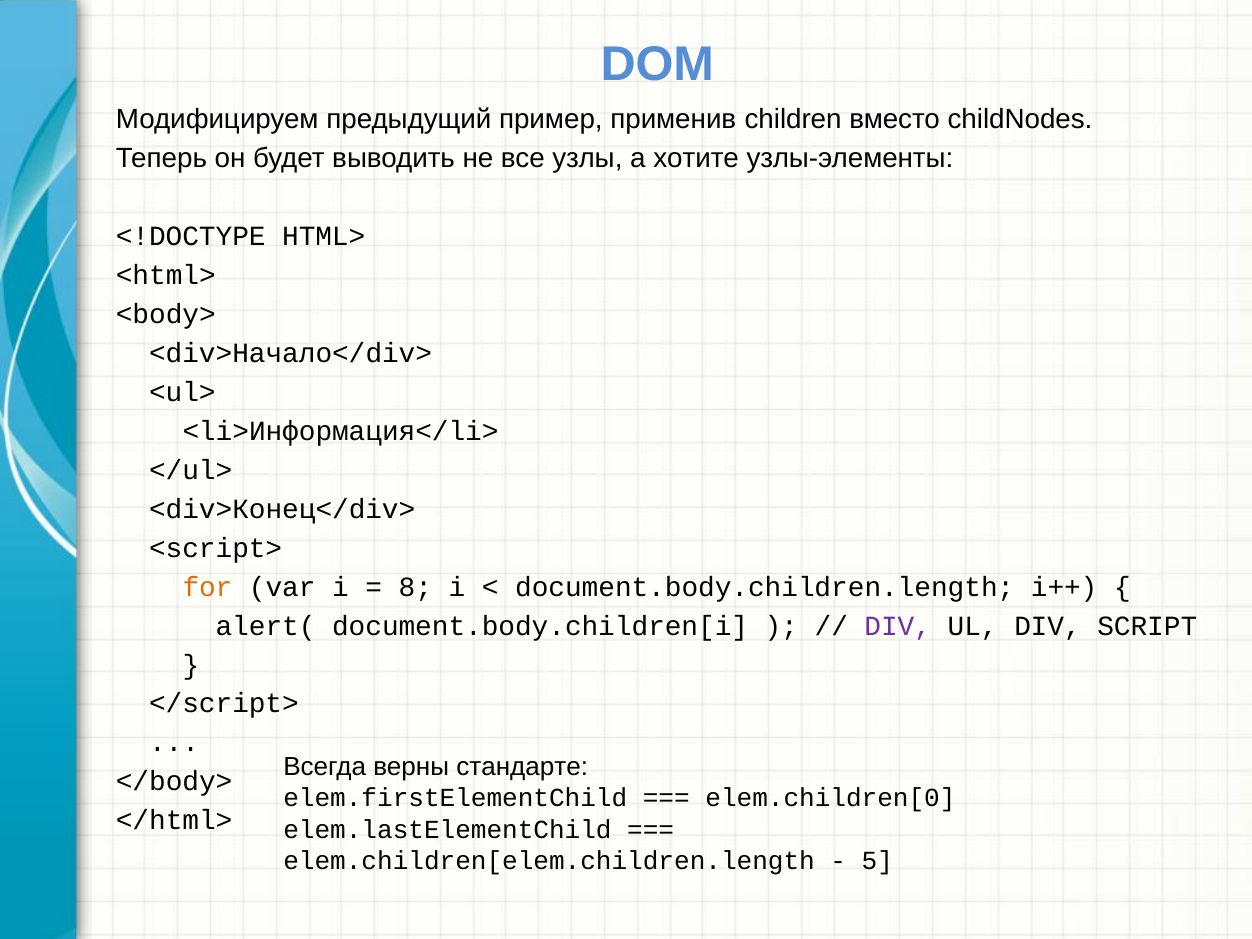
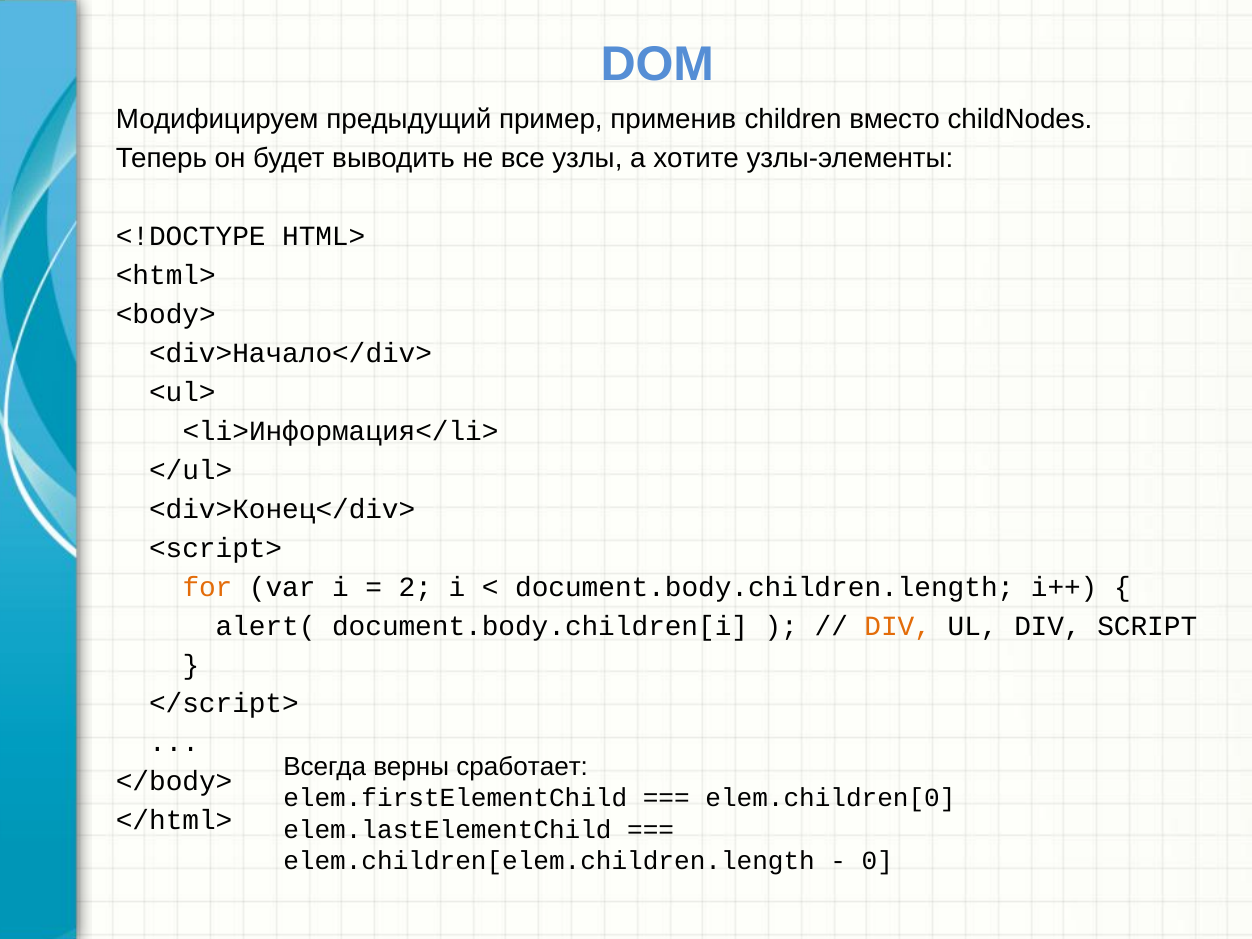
8: 8 -> 2
DIV at (898, 626) colour: purple -> orange
стандарте: стандарте -> сработает
5: 5 -> 0
